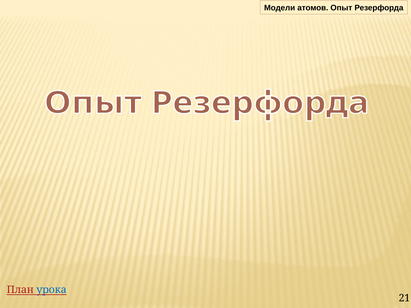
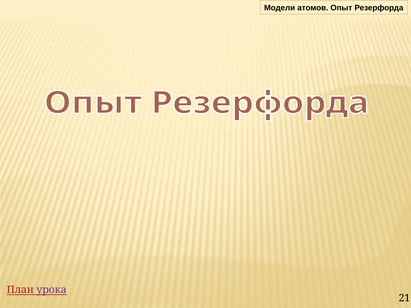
урока colour: blue -> purple
